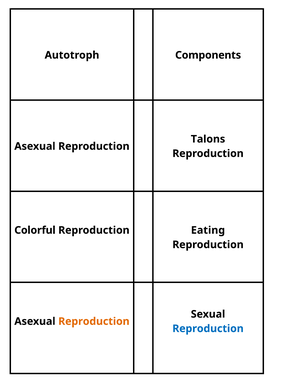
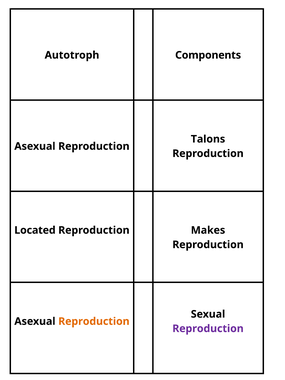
Colorful: Colorful -> Located
Eating: Eating -> Makes
Reproduction at (208, 329) colour: blue -> purple
